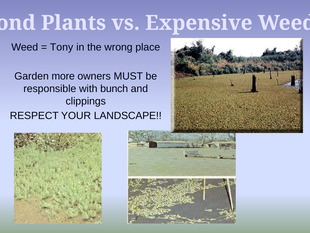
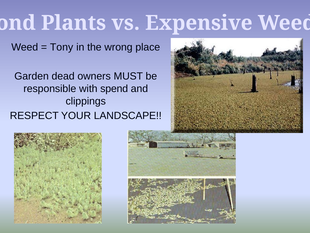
more: more -> dead
bunch: bunch -> spend
